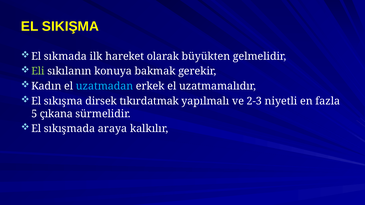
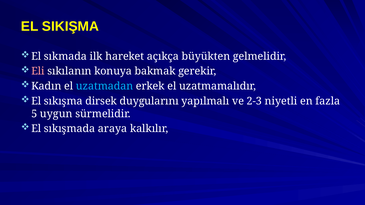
olarak: olarak -> açıkça
Eli colour: light green -> pink
tıkırdatmak: tıkırdatmak -> duygularını
çıkana: çıkana -> uygun
